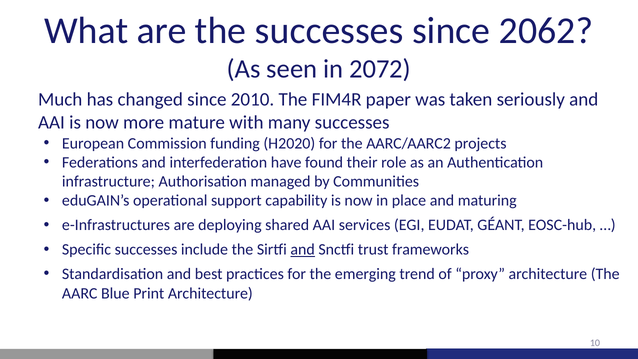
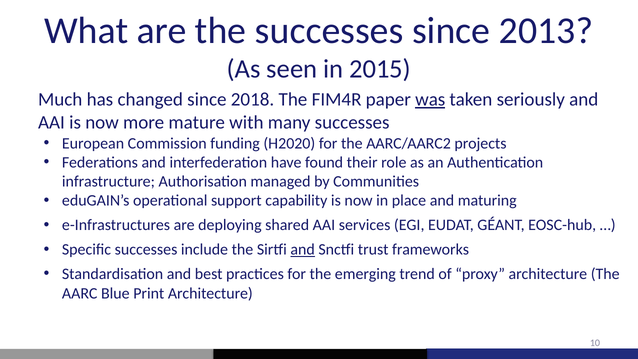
2062: 2062 -> 2013
2072: 2072 -> 2015
2010: 2010 -> 2018
was underline: none -> present
